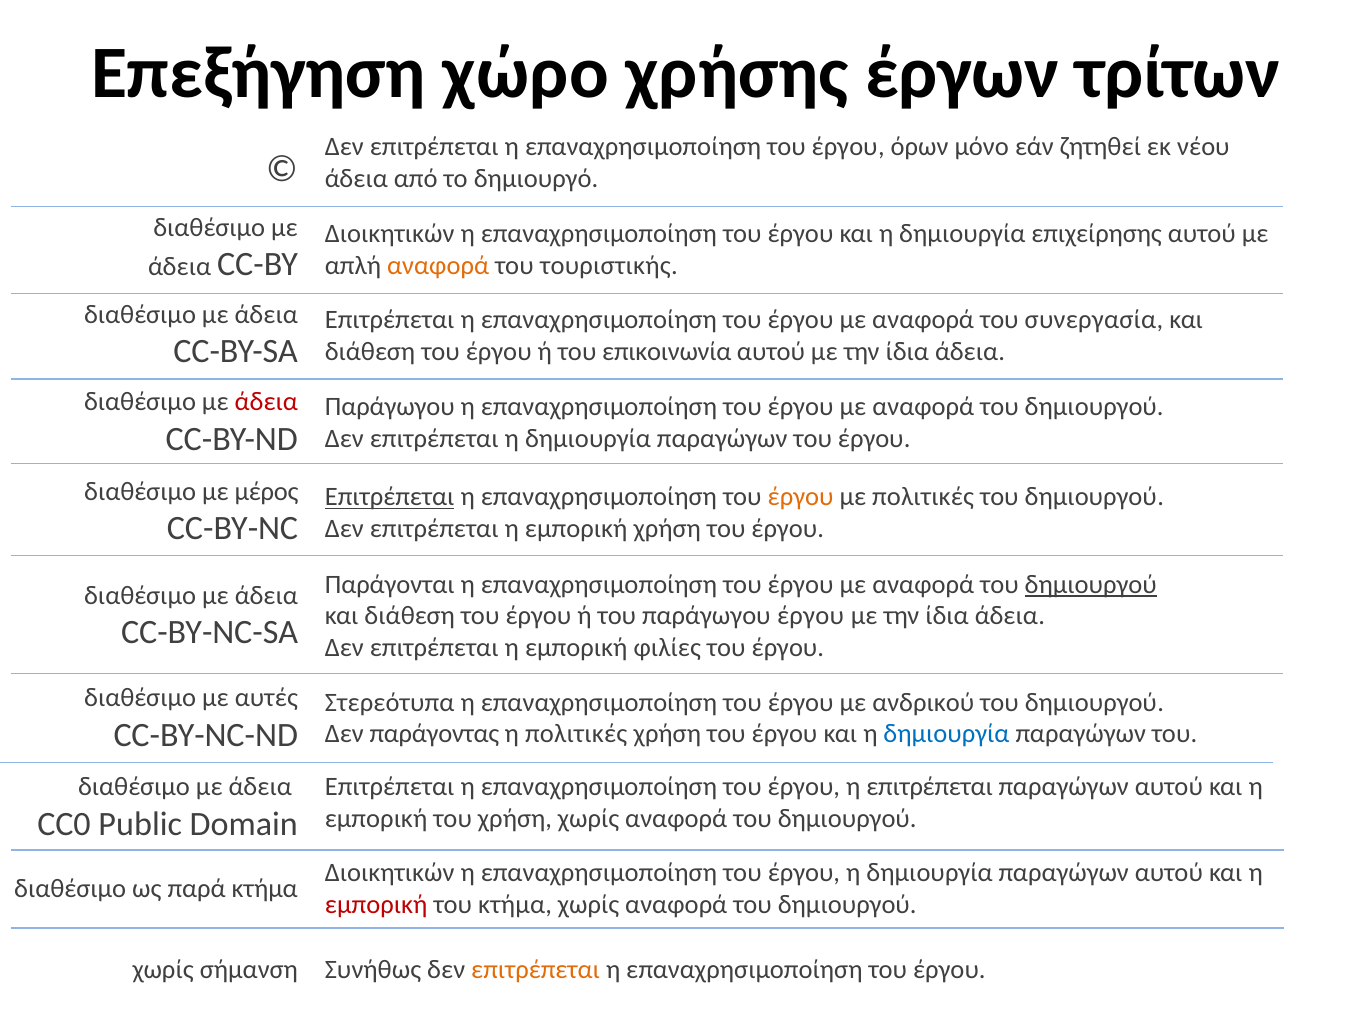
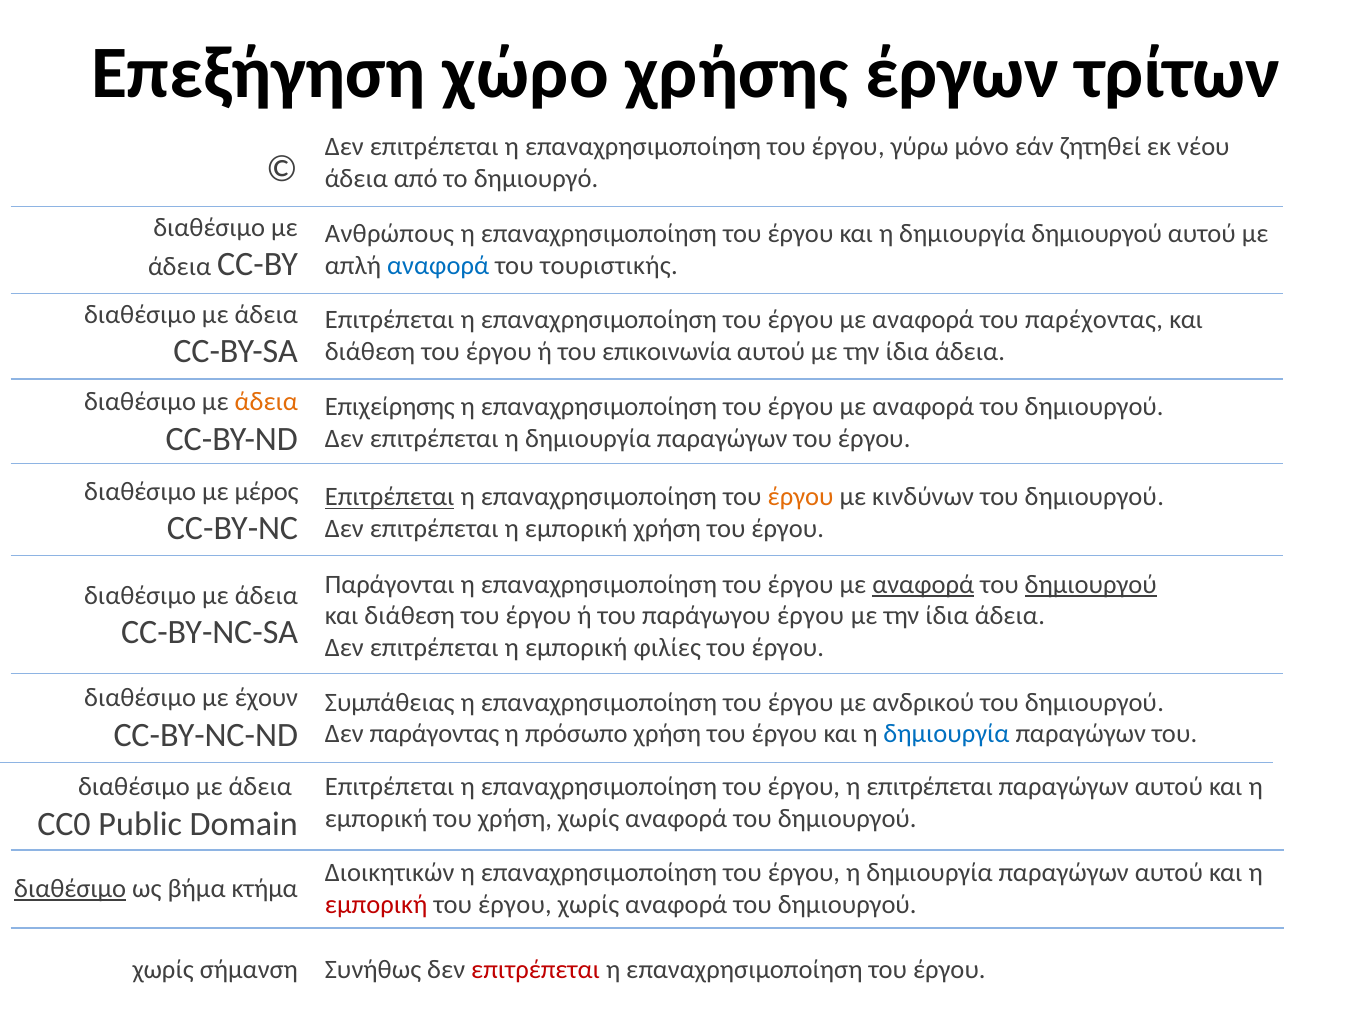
όρων: όρων -> γύρω
Διοικητικών at (390, 234): Διοικητικών -> Ανθρώπους
δημιουργία επιχείρησης: επιχείρησης -> δημιουργού
αναφορά at (438, 266) colour: orange -> blue
συνεργασία: συνεργασία -> παρέχοντας
άδεια at (266, 402) colour: red -> orange
Παράγωγου at (390, 407): Παράγωγου -> Επιχείρησης
με πολιτικές: πολιτικές -> κινδύνων
αναφορά at (923, 584) underline: none -> present
αυτές: αυτές -> έχουν
Στερεότυπα: Στερεότυπα -> Συμπάθειας
η πολιτικές: πολιτικές -> πρόσωπο
διαθέσιμο at (70, 888) underline: none -> present
παρά: παρά -> βήμα
κτήμα at (515, 905): κτήμα -> έργου
επιτρέπεται at (536, 969) colour: orange -> red
